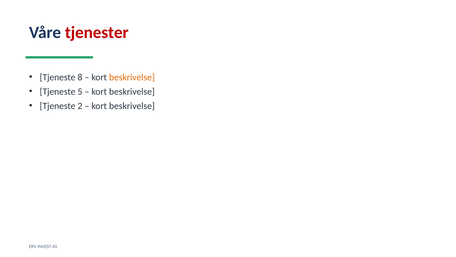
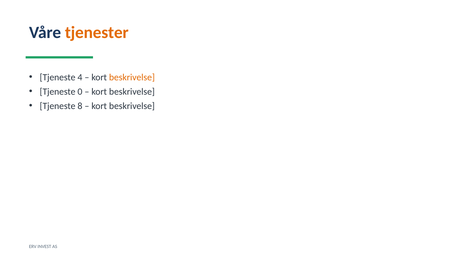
tjenester colour: red -> orange
8: 8 -> 4
5: 5 -> 0
2: 2 -> 8
